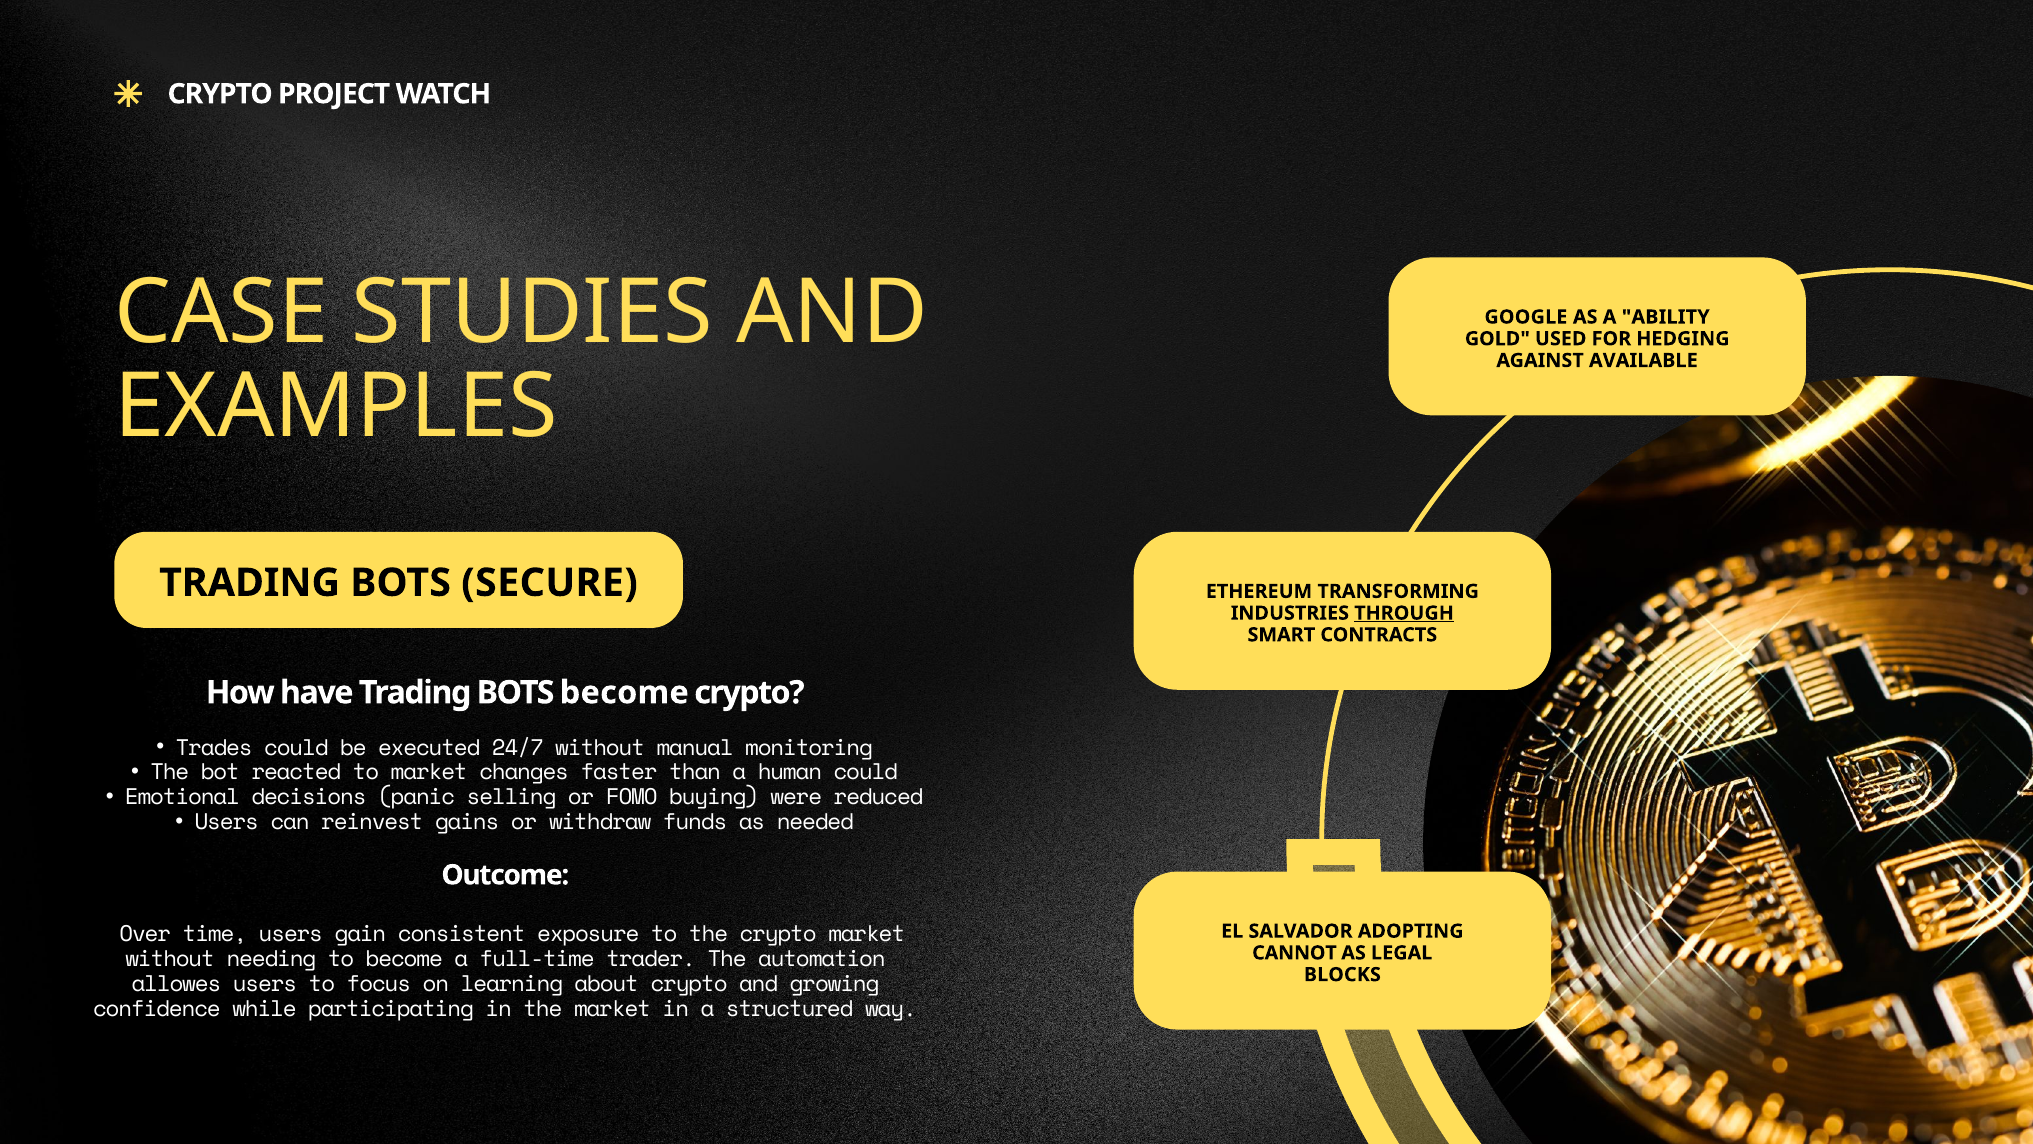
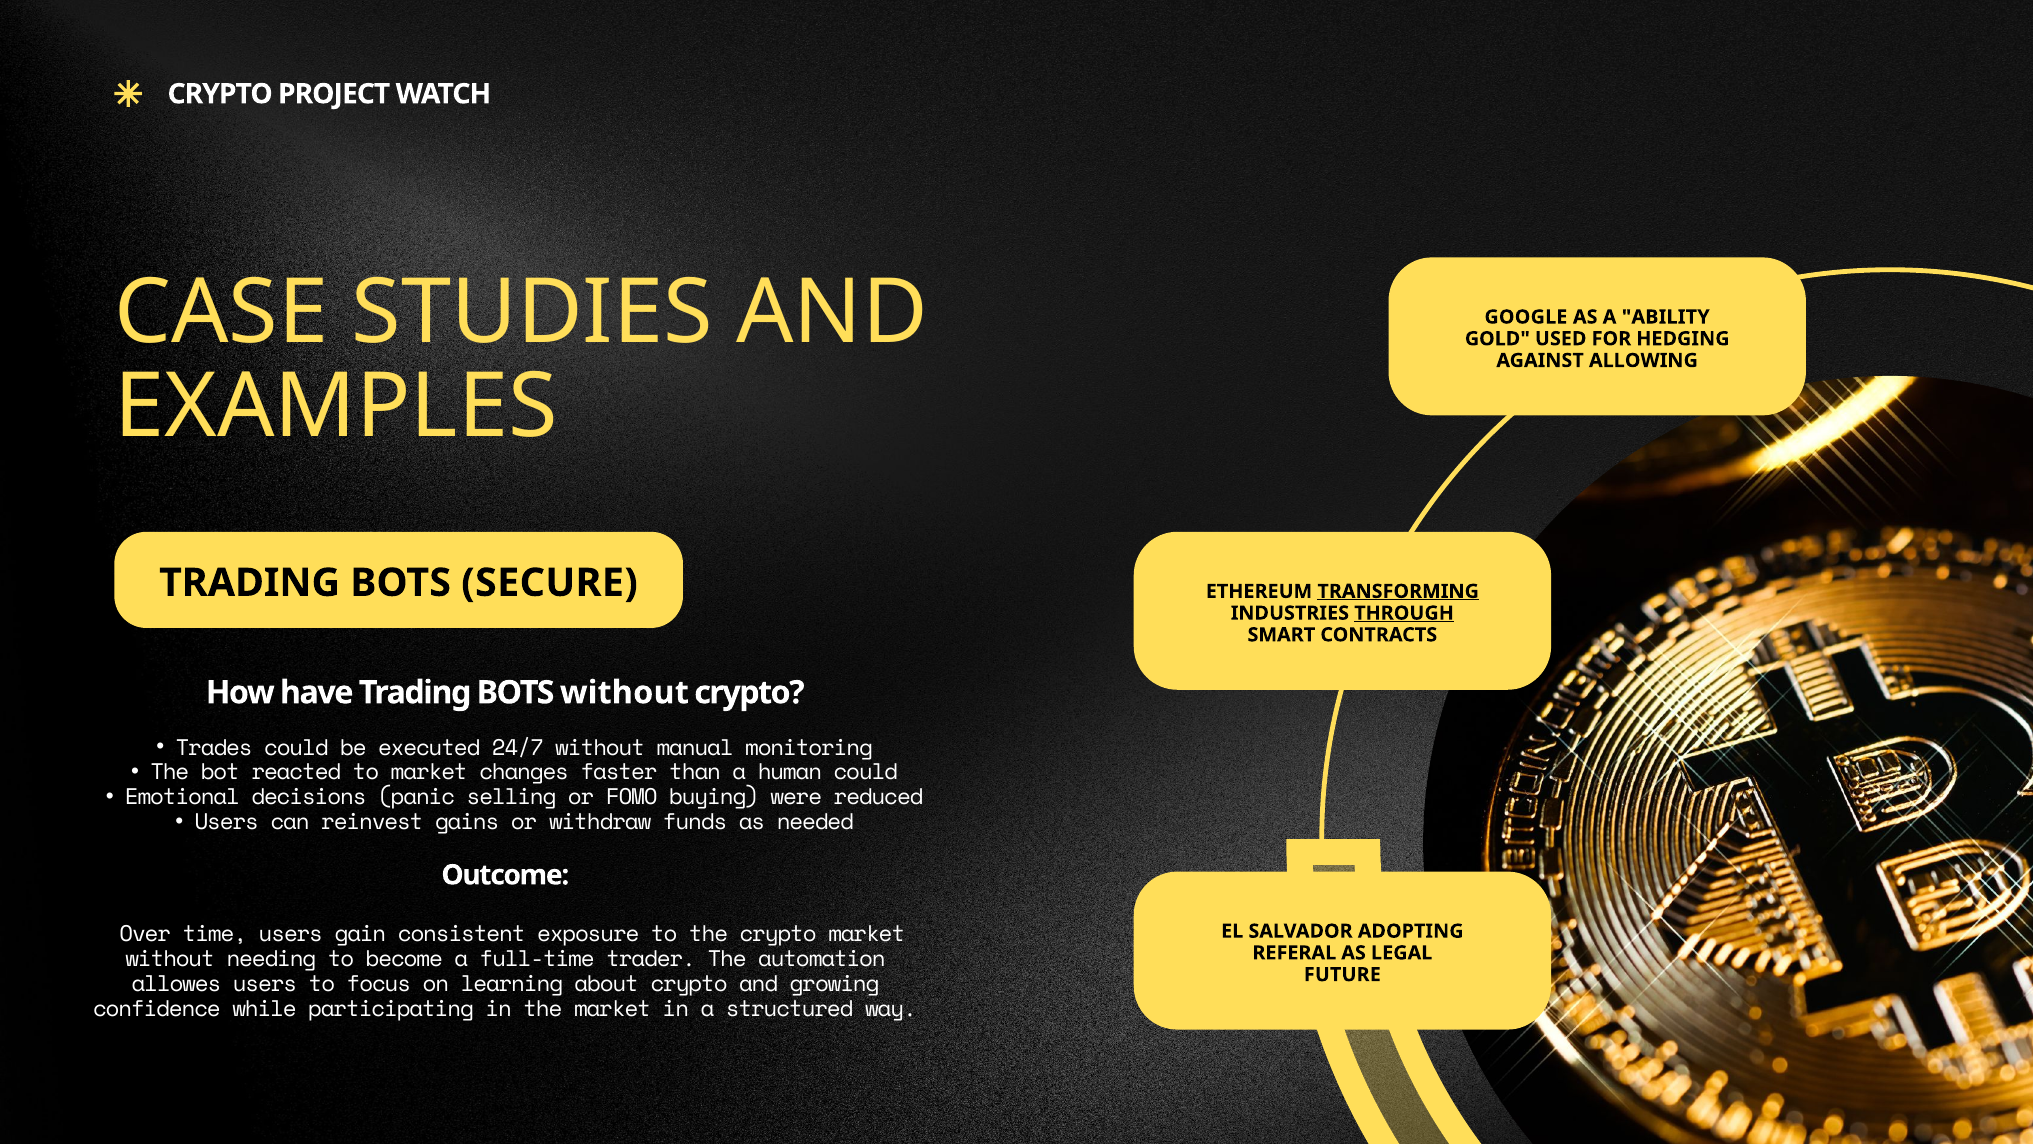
AVAILABLE: AVAILABLE -> ALLOWING
TRANSFORMING underline: none -> present
BOTS become: become -> without
CANNOT: CANNOT -> REFERAL
BLOCKS: BLOCKS -> FUTURE
